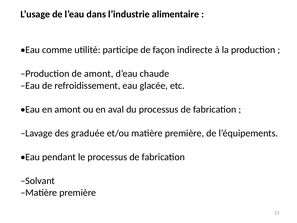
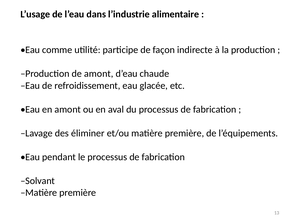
graduée: graduée -> éliminer
